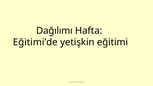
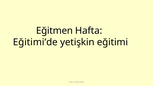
Dağılımı: Dağılımı -> Eğitmen
